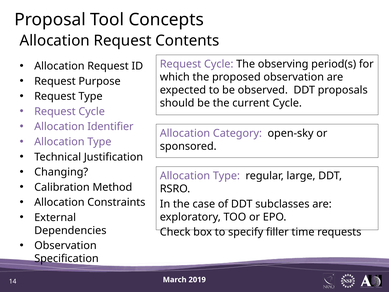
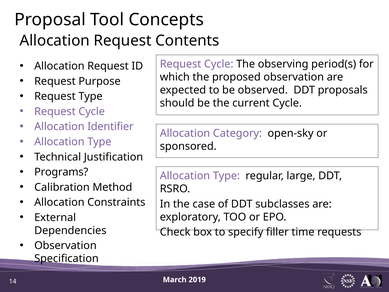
Changing: Changing -> Programs
